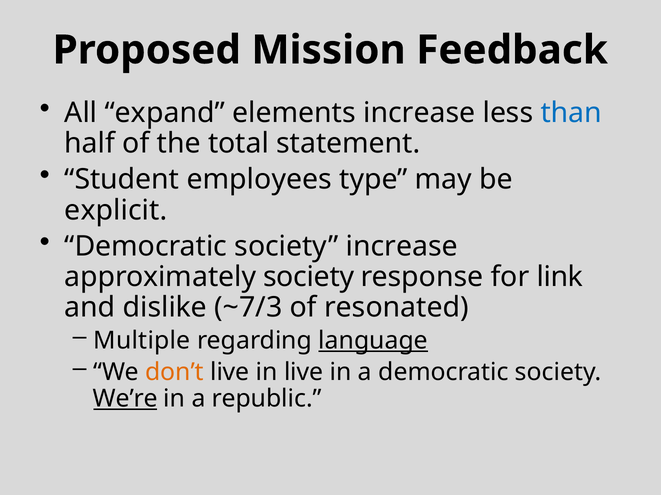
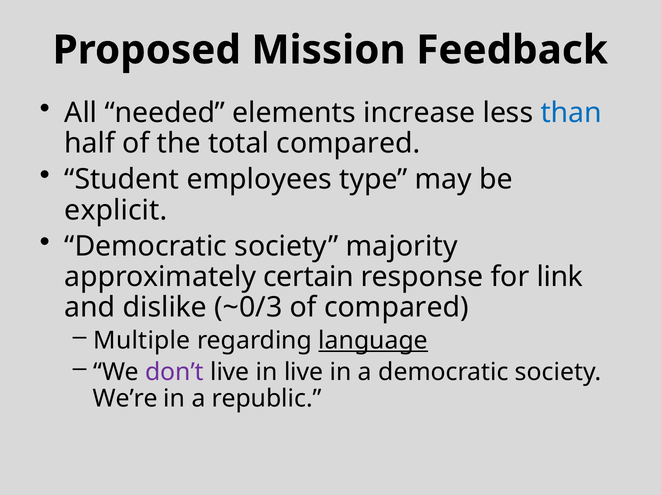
expand: expand -> needed
total statement: statement -> compared
society increase: increase -> majority
approximately society: society -> certain
~7/3: ~7/3 -> ~0/3
of resonated: resonated -> compared
don’t colour: orange -> purple
We’re underline: present -> none
